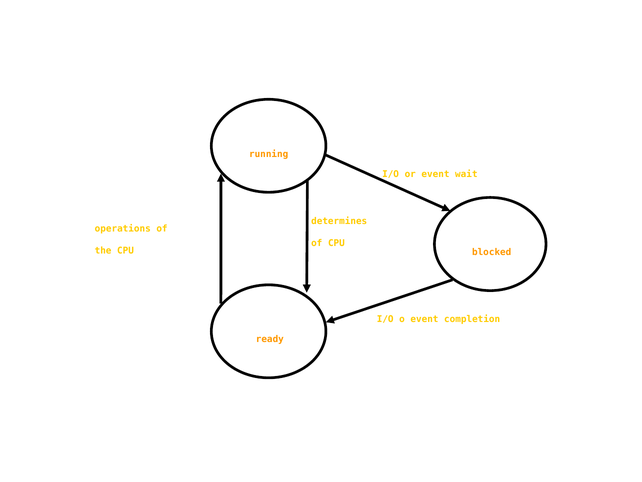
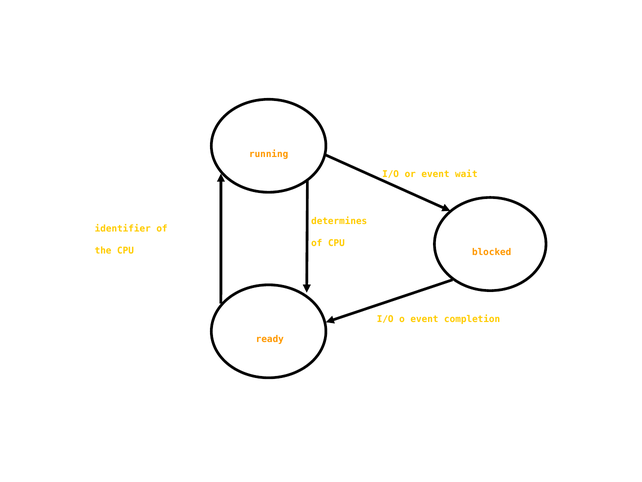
operations: operations -> identifier
